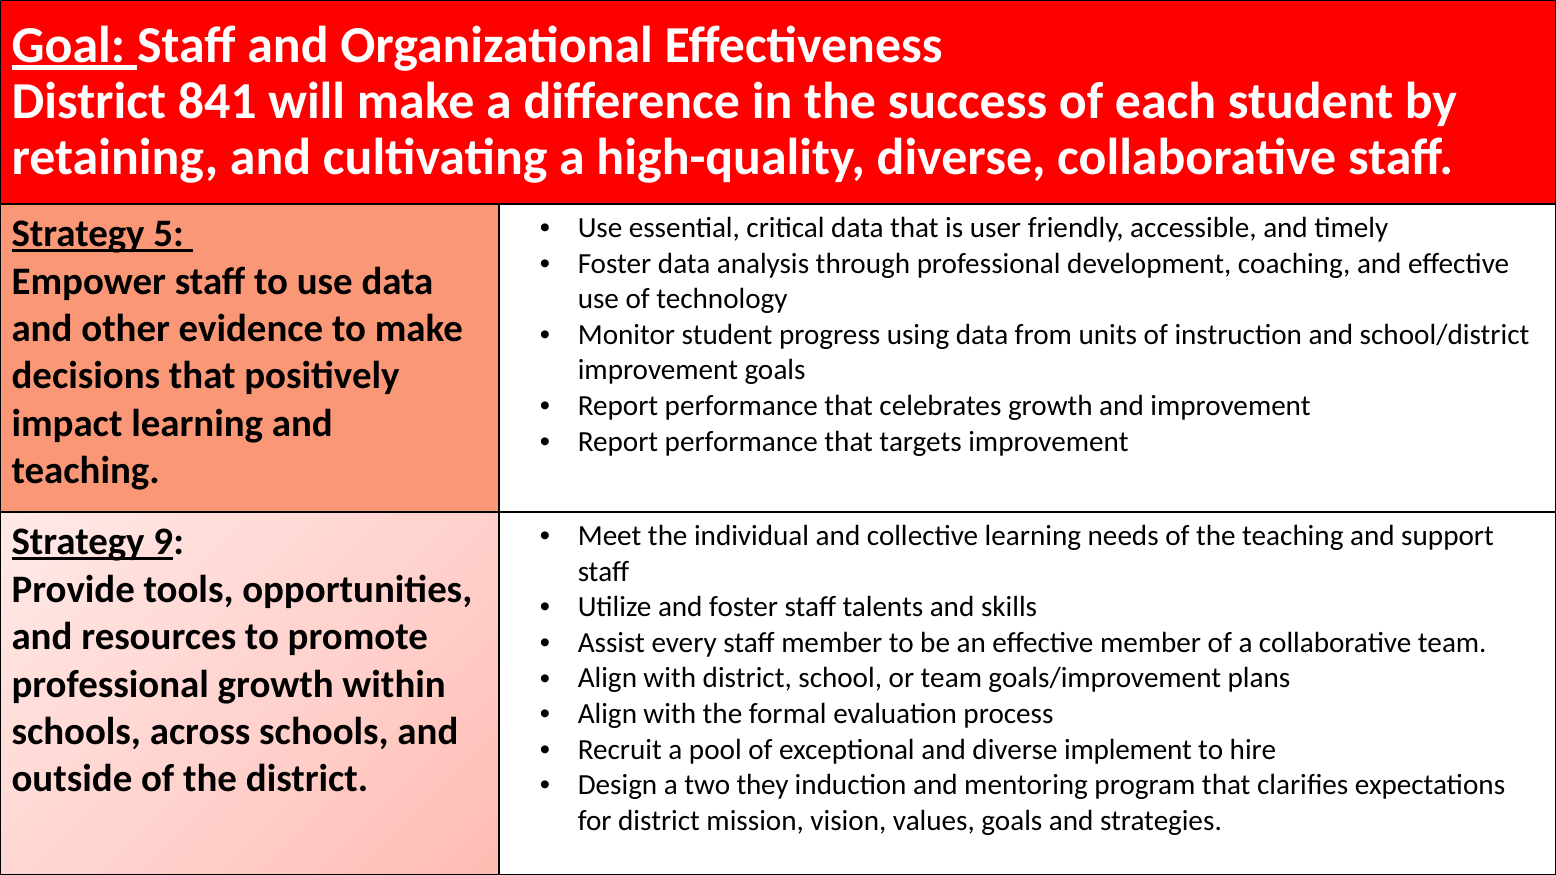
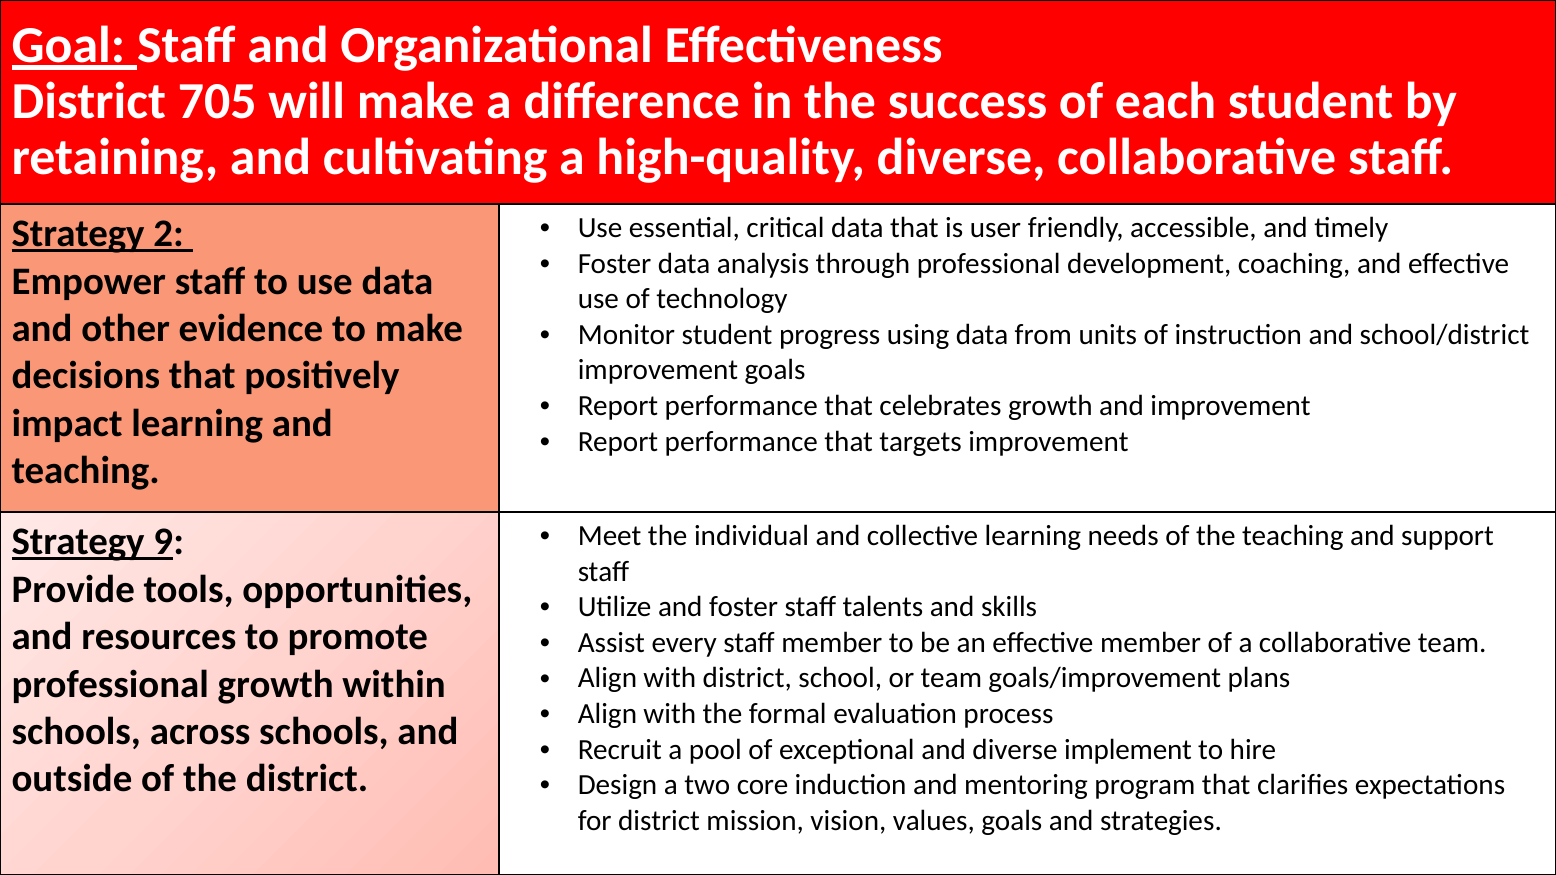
841: 841 -> 705
5: 5 -> 2
they: they -> core
